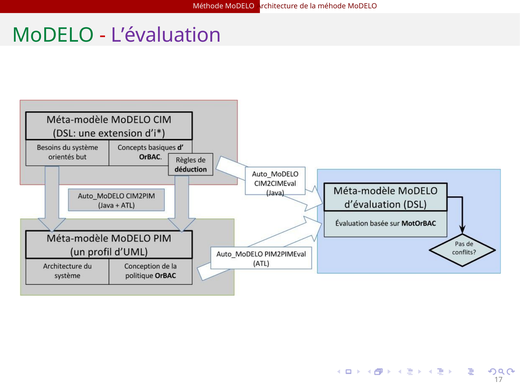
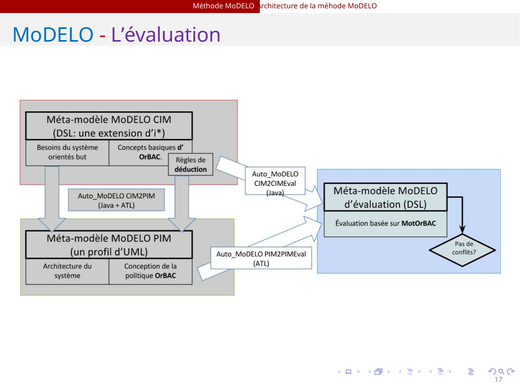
MoDELO at (53, 35) colour: green -> blue
